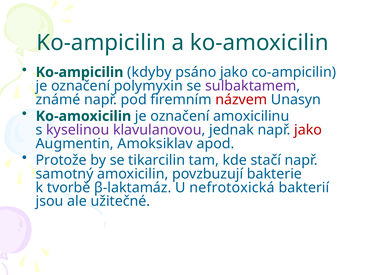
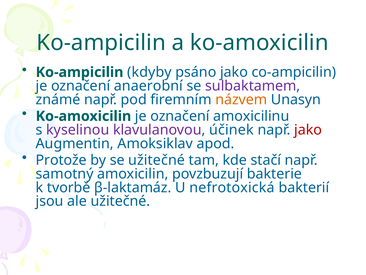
polymyxin: polymyxin -> anaerobní
názvem colour: red -> orange
jednak: jednak -> účinek
se tikarcilin: tikarcilin -> užitečné
